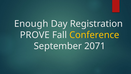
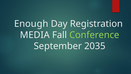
PROVE: PROVE -> MEDIA
Conference colour: yellow -> light green
2071: 2071 -> 2035
